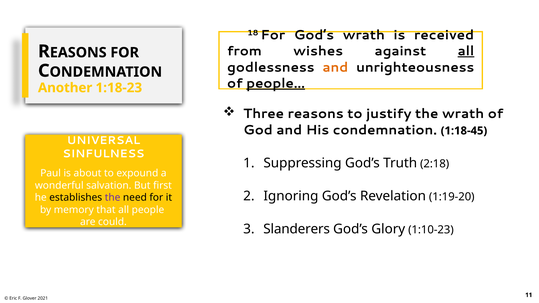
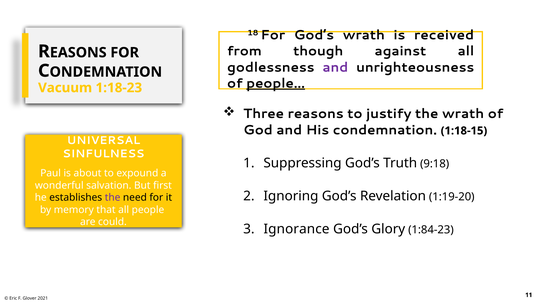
wishes: wishes -> though
all at (466, 51) underline: present -> none
and at (335, 67) colour: orange -> purple
Another: Another -> Vacuum
1:18-45: 1:18-45 -> 1:18-15
2:18: 2:18 -> 9:18
Slanderers: Slanderers -> Ignorance
1:10-23: 1:10-23 -> 1:84-23
